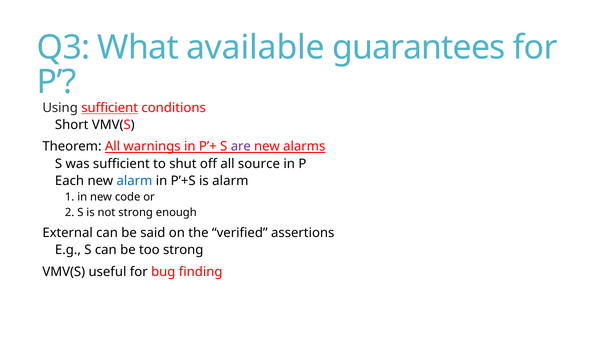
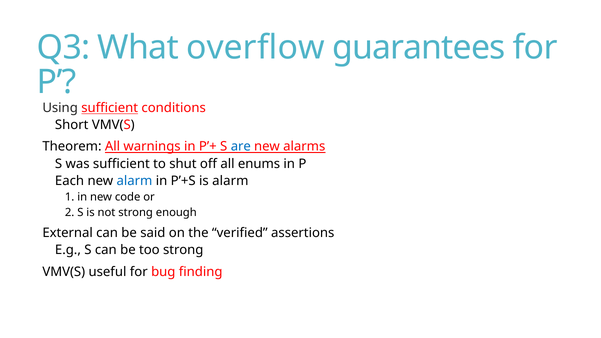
available: available -> overflow
are colour: purple -> blue
source: source -> enums
